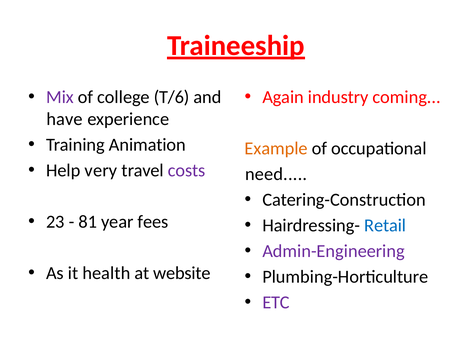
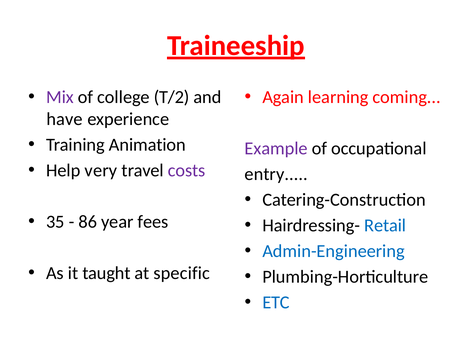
T/6: T/6 -> T/2
industry: industry -> learning
Example colour: orange -> purple
need: need -> entry
23: 23 -> 35
81: 81 -> 86
Admin-Engineering colour: purple -> blue
health: health -> taught
website: website -> specific
ETC colour: purple -> blue
